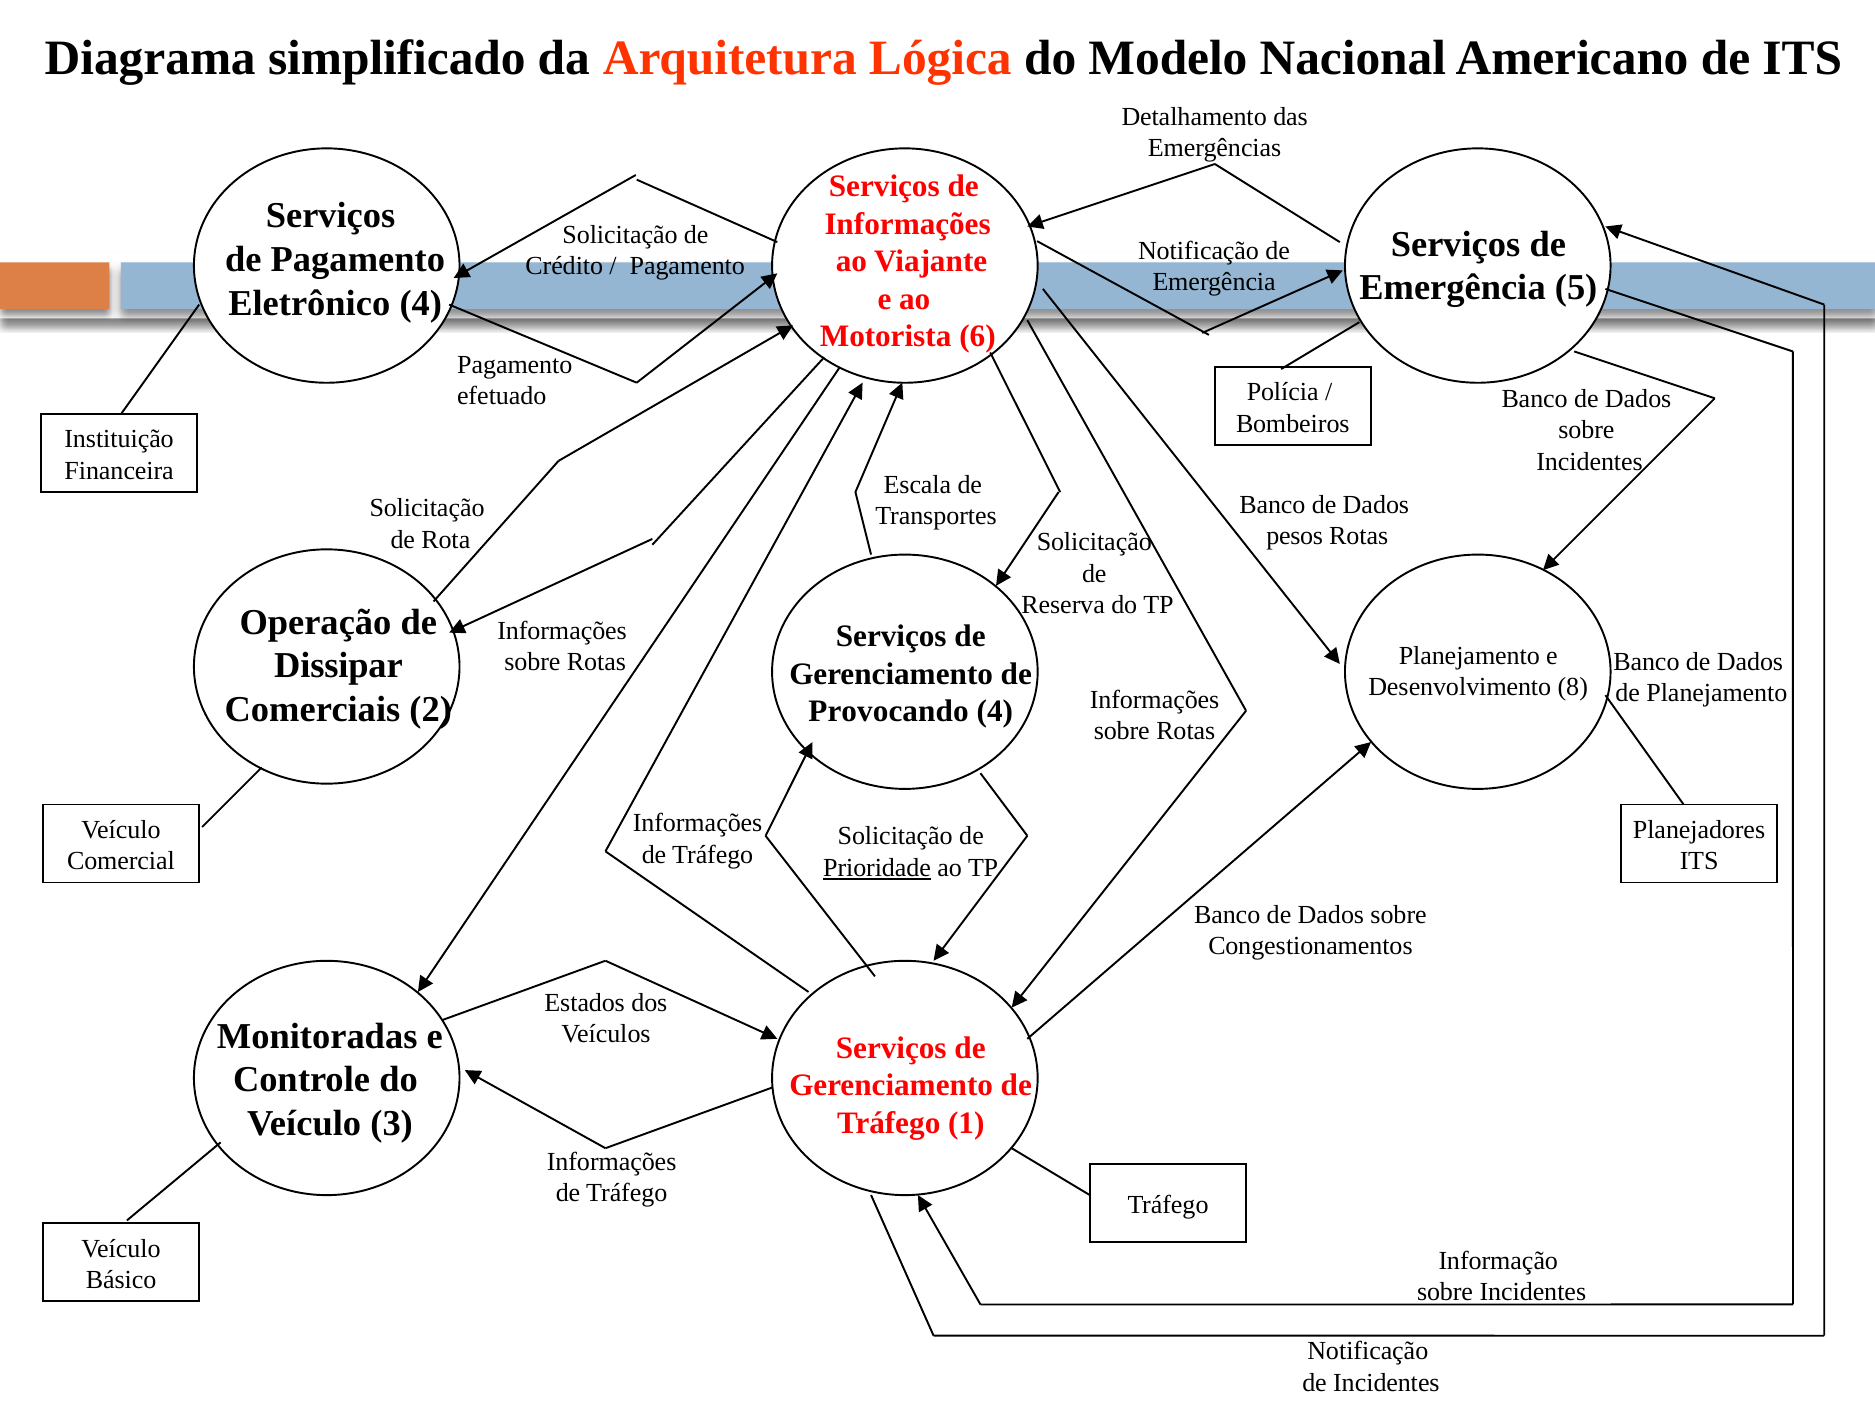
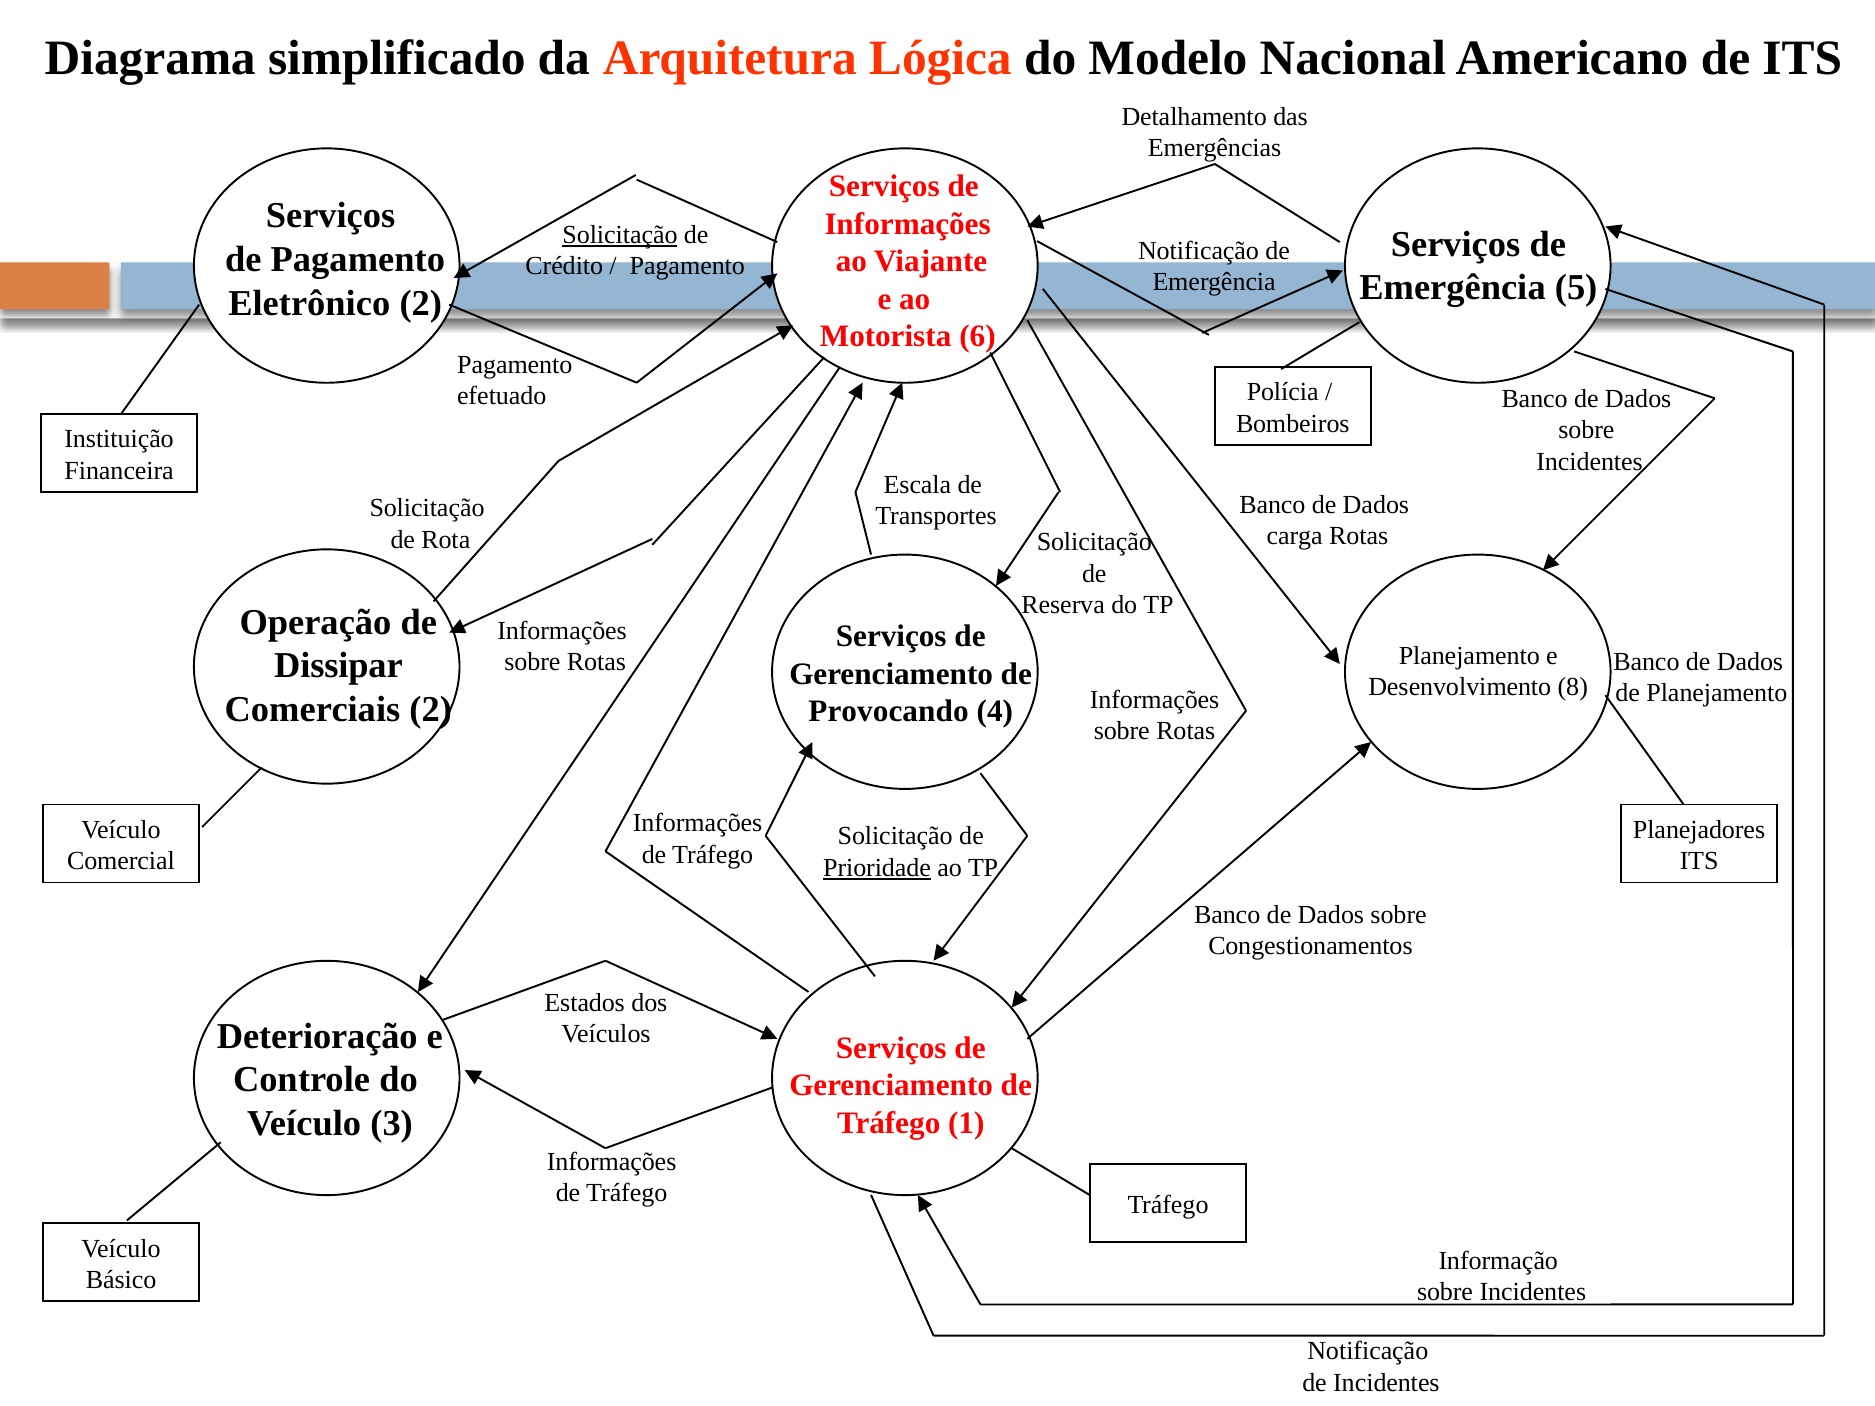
Solicitação at (620, 235) underline: none -> present
Eletrônico 4: 4 -> 2
pesos: pesos -> carga
Monitoradas: Monitoradas -> Deterioração
